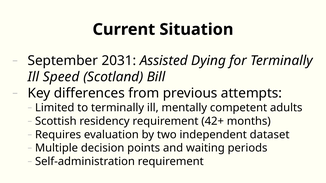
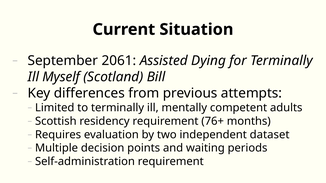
2031: 2031 -> 2061
Speed: Speed -> Myself
42+: 42+ -> 76+
